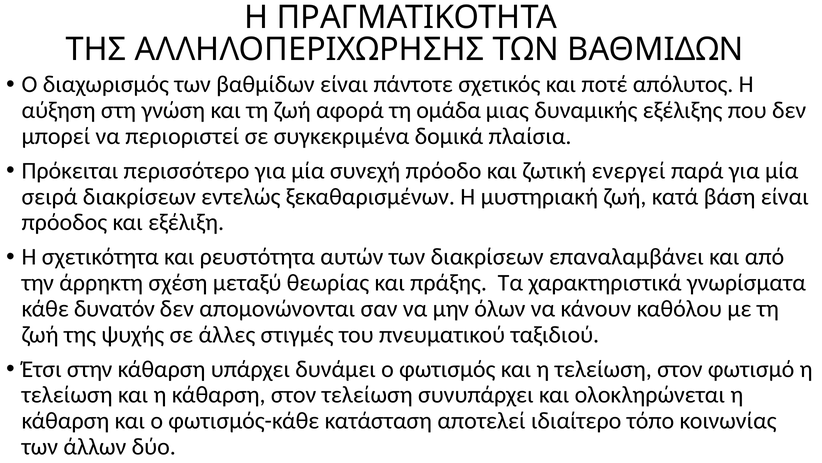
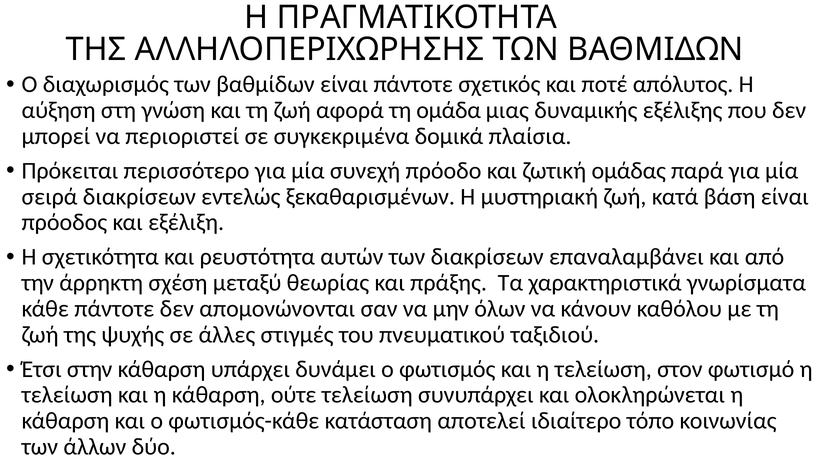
ενεργεί: ενεργεί -> ομάδας
κάθε δυνατόν: δυνατόν -> πάντοτε
κάθαρση στον: στον -> ούτε
